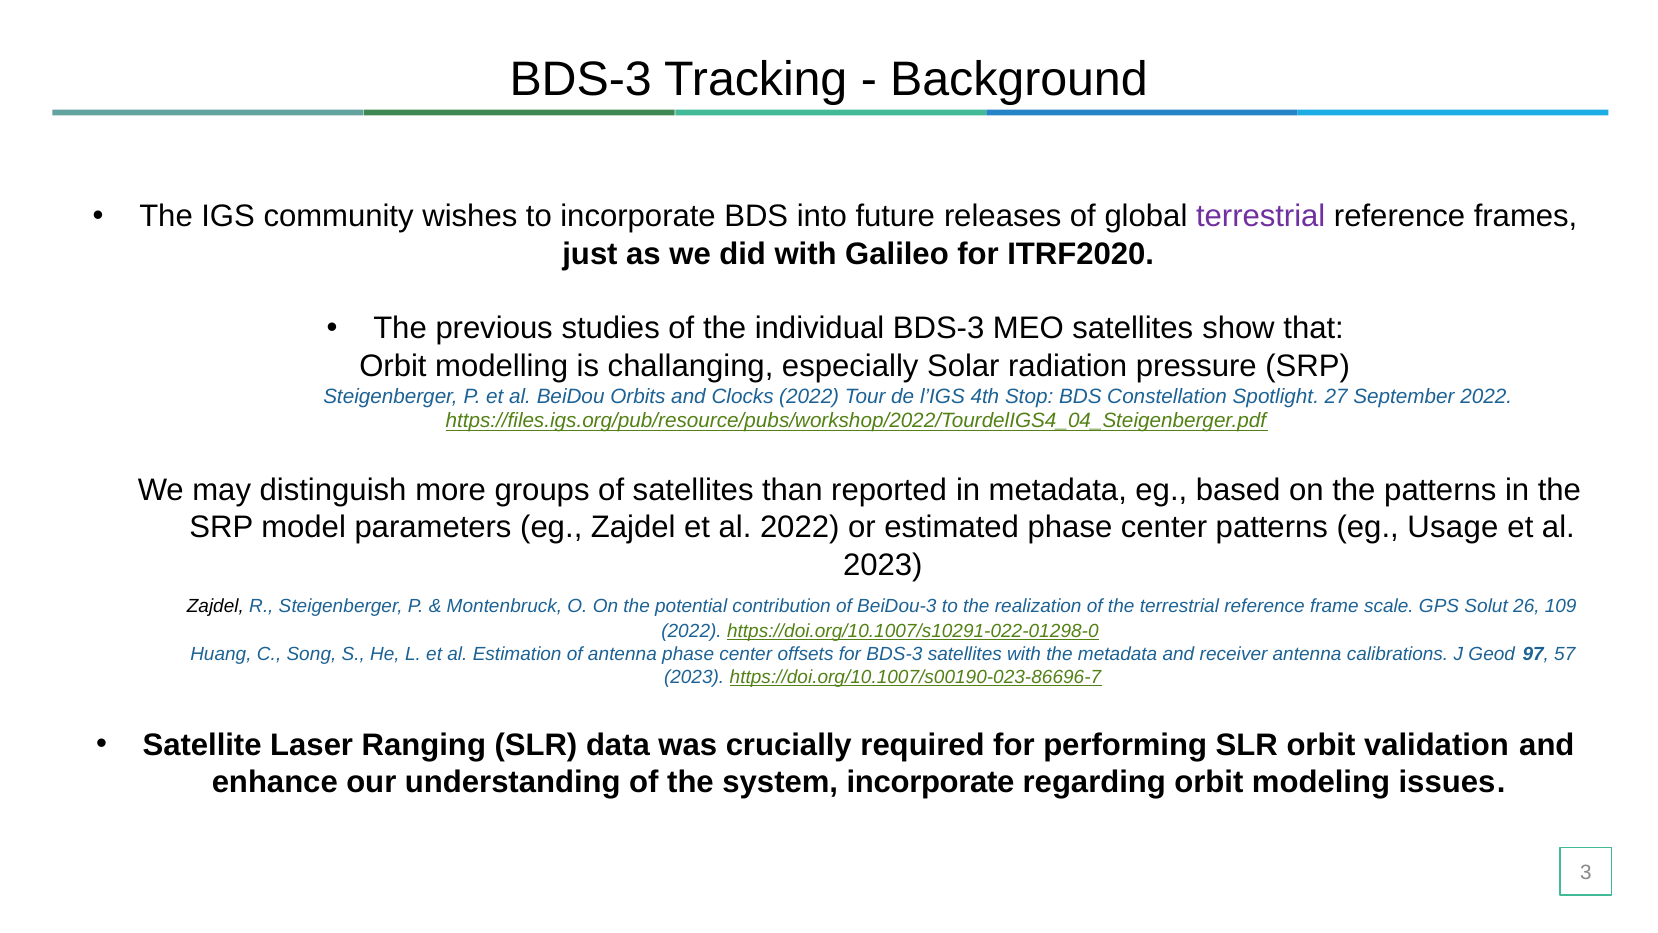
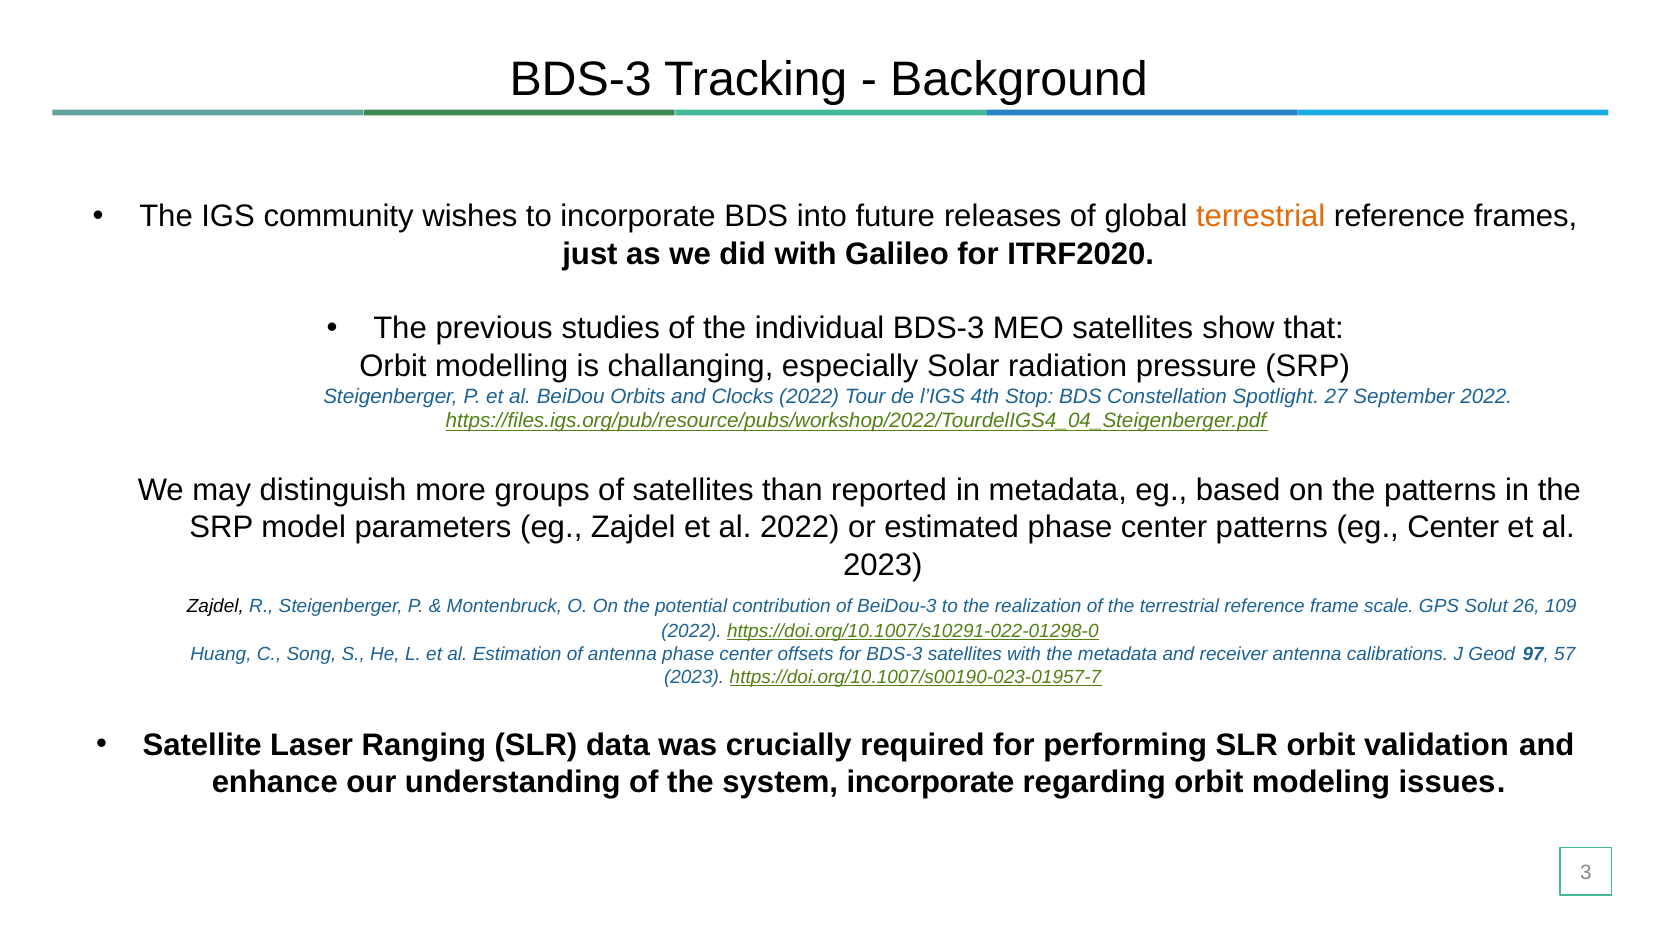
terrestrial at (1261, 216) colour: purple -> orange
eg Usage: Usage -> Center
https://doi.org/10.1007/s00190-023-86696-7: https://doi.org/10.1007/s00190-023-86696-7 -> https://doi.org/10.1007/s00190-023-01957-7
